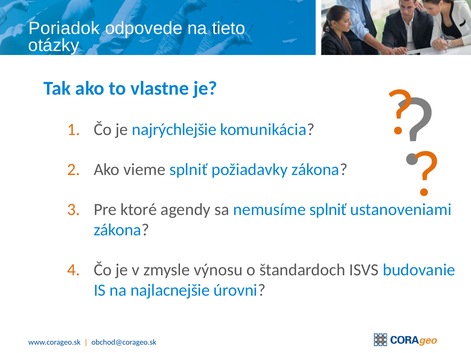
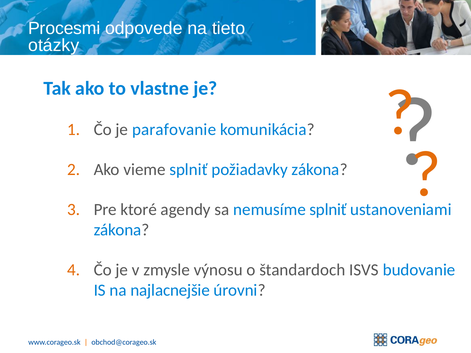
Poriadok: Poriadok -> Procesmi
najrýchlejšie: najrýchlejšie -> parafovanie
